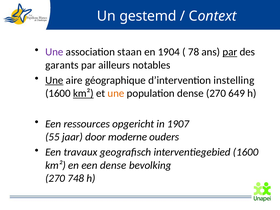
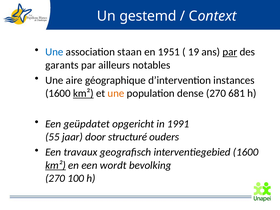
Une at (54, 52) colour: purple -> blue
1904: 1904 -> 1951
78: 78 -> 19
Une at (54, 80) underline: present -> none
instelling: instelling -> instances
649: 649 -> 681
ressources: ressources -> geüpdatet
1907: 1907 -> 1991
moderne: moderne -> structuré
km² at (56, 165) underline: none -> present
een dense: dense -> wordt
748: 748 -> 100
